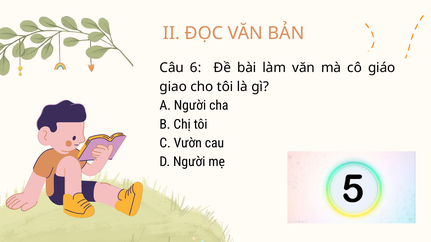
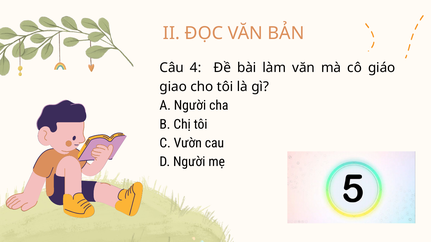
6: 6 -> 4
